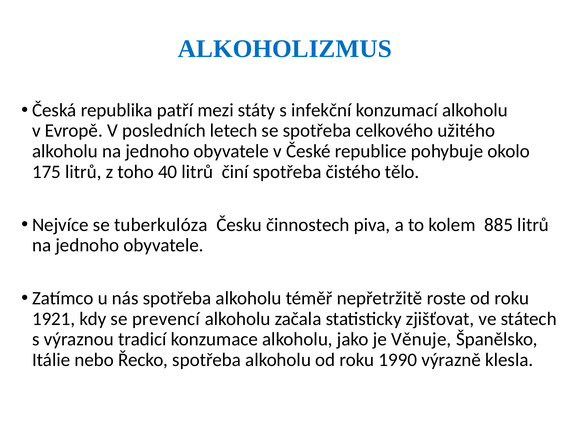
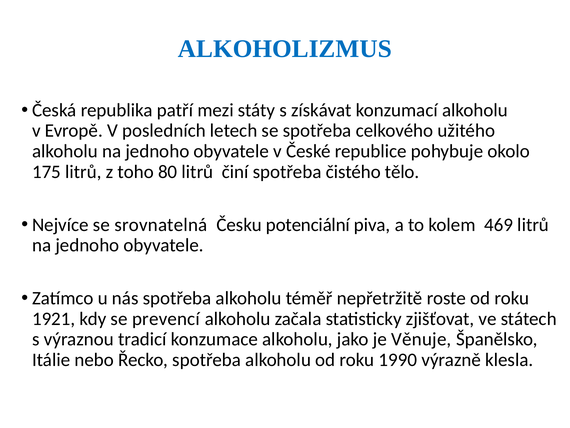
infekční: infekční -> získávat
40: 40 -> 80
tuberkulóza: tuberkulóza -> srovnatelná
činnostech: činnostech -> potenciální
885: 885 -> 469
